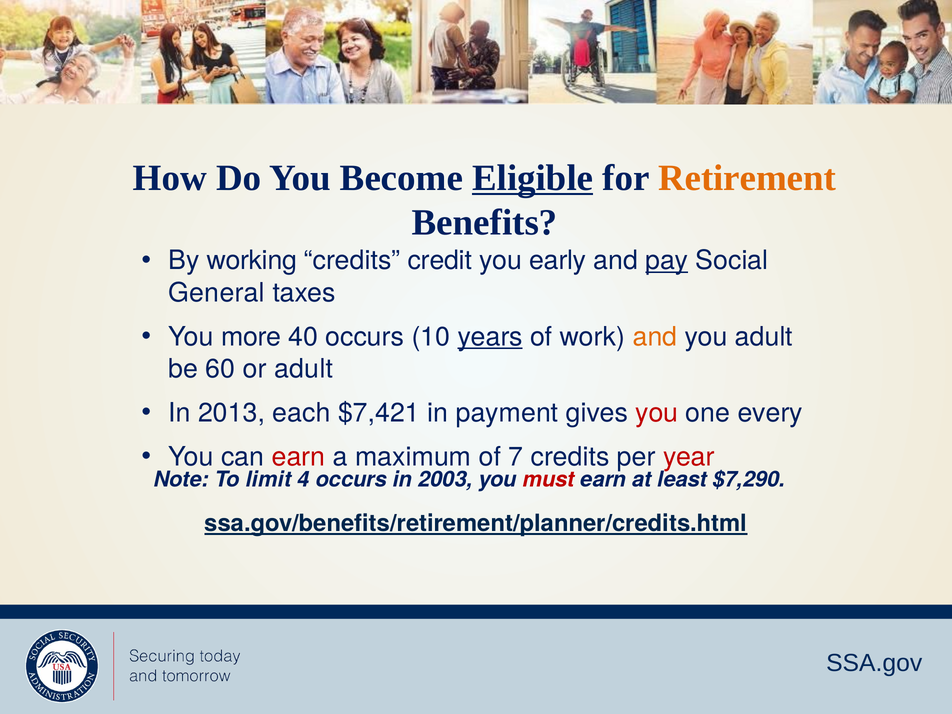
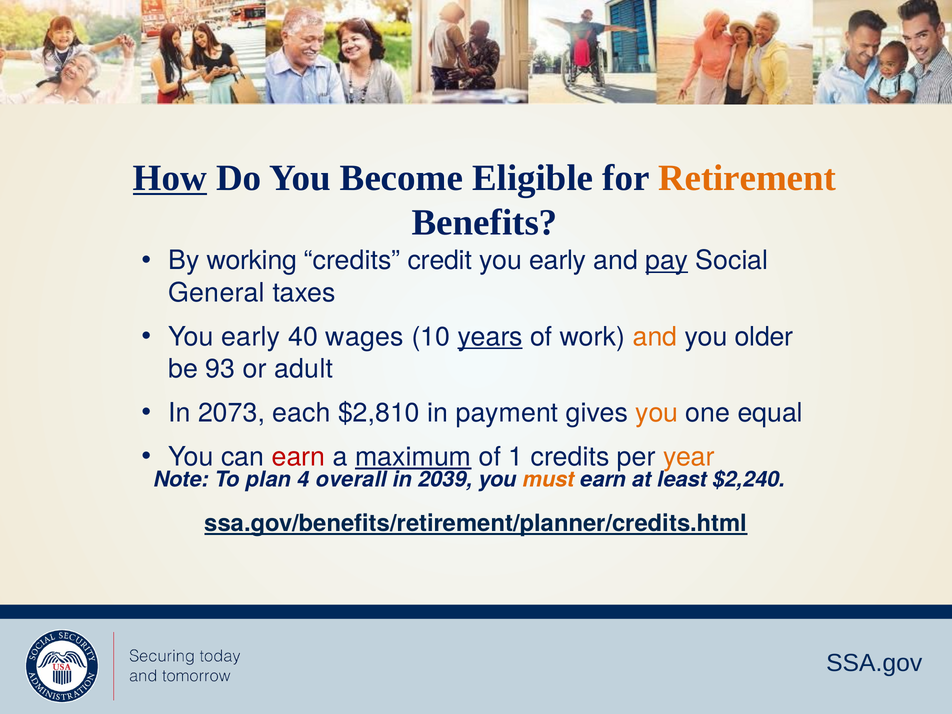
How underline: none -> present
Eligible underline: present -> none
more at (251, 337): more -> early
40 occurs: occurs -> wages
you adult: adult -> older
60: 60 -> 93
2013: 2013 -> 2073
$7,421: $7,421 -> $2,810
you at (657, 413) colour: red -> orange
every: every -> equal
maximum underline: none -> present
7: 7 -> 1
year colour: red -> orange
limit: limit -> plan
4 occurs: occurs -> overall
2003: 2003 -> 2039
must colour: red -> orange
$7,290: $7,290 -> $2,240
